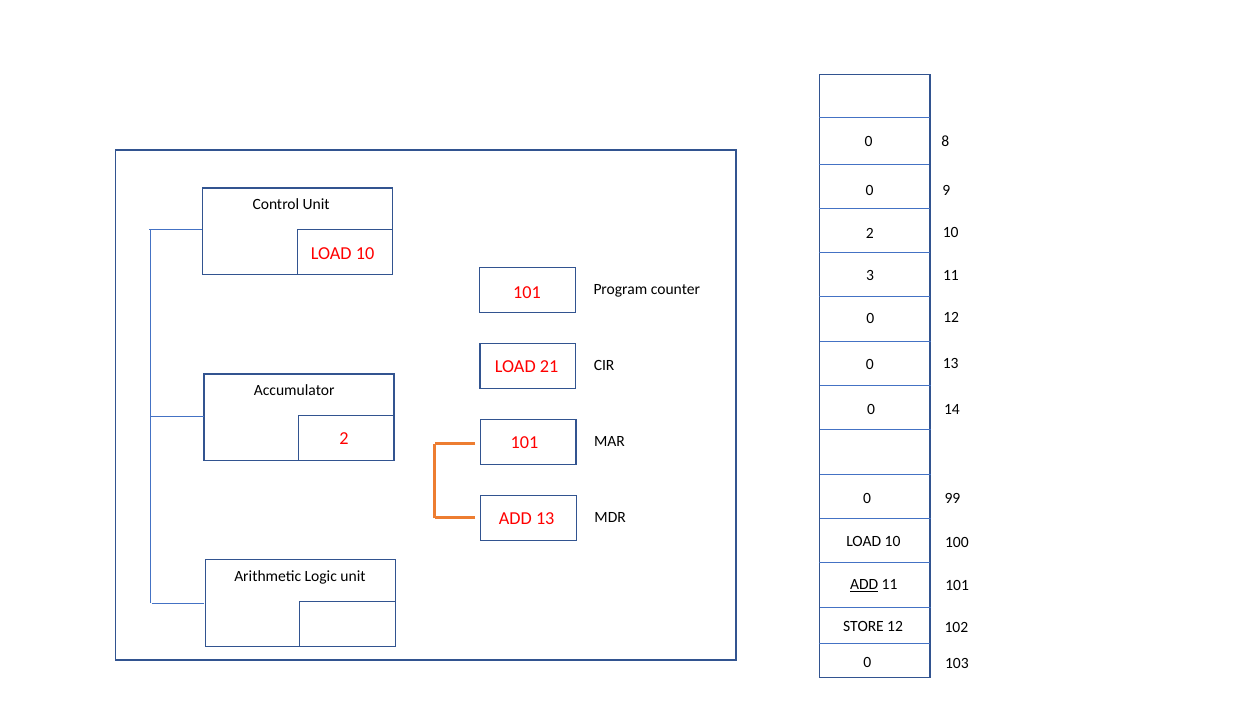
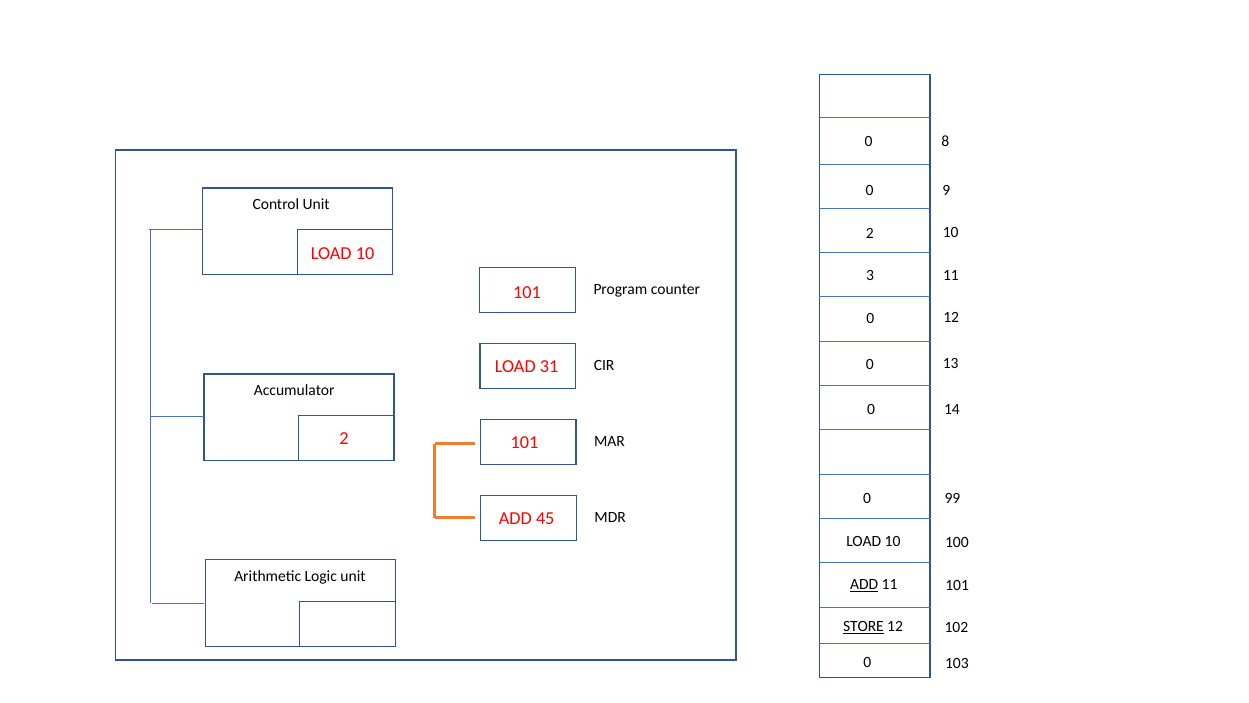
21: 21 -> 31
ADD 13: 13 -> 45
STORE underline: none -> present
